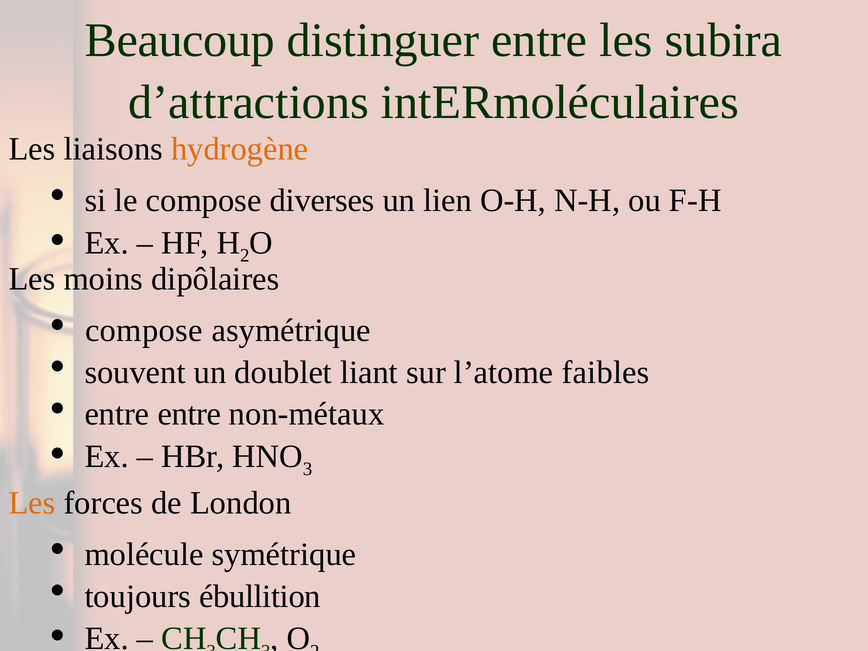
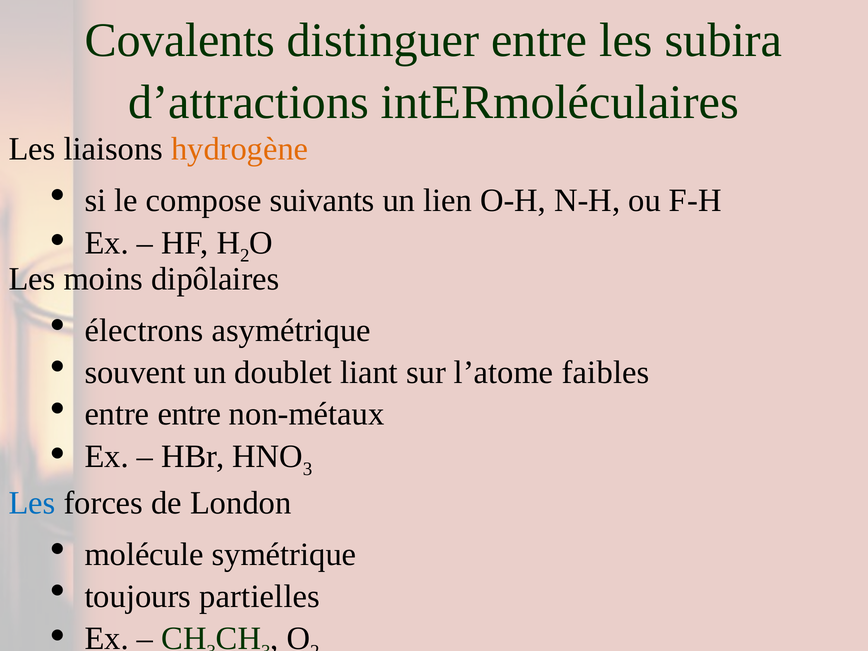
Beaucoup: Beaucoup -> Covalents
diverses: diverses -> suivants
compose at (144, 331): compose -> électrons
Les at (32, 503) colour: orange -> blue
ébullition: ébullition -> partielles
